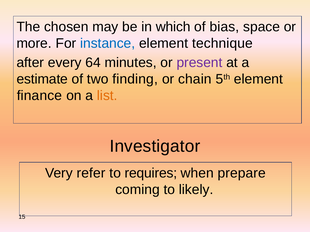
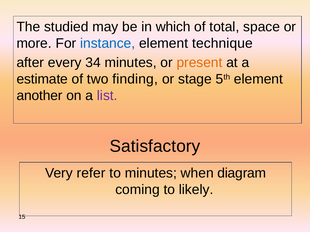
chosen: chosen -> studied
bias: bias -> total
64: 64 -> 34
present colour: purple -> orange
chain: chain -> stage
finance: finance -> another
list colour: orange -> purple
Investigator: Investigator -> Satisfactory
to requires: requires -> minutes
prepare: prepare -> diagram
